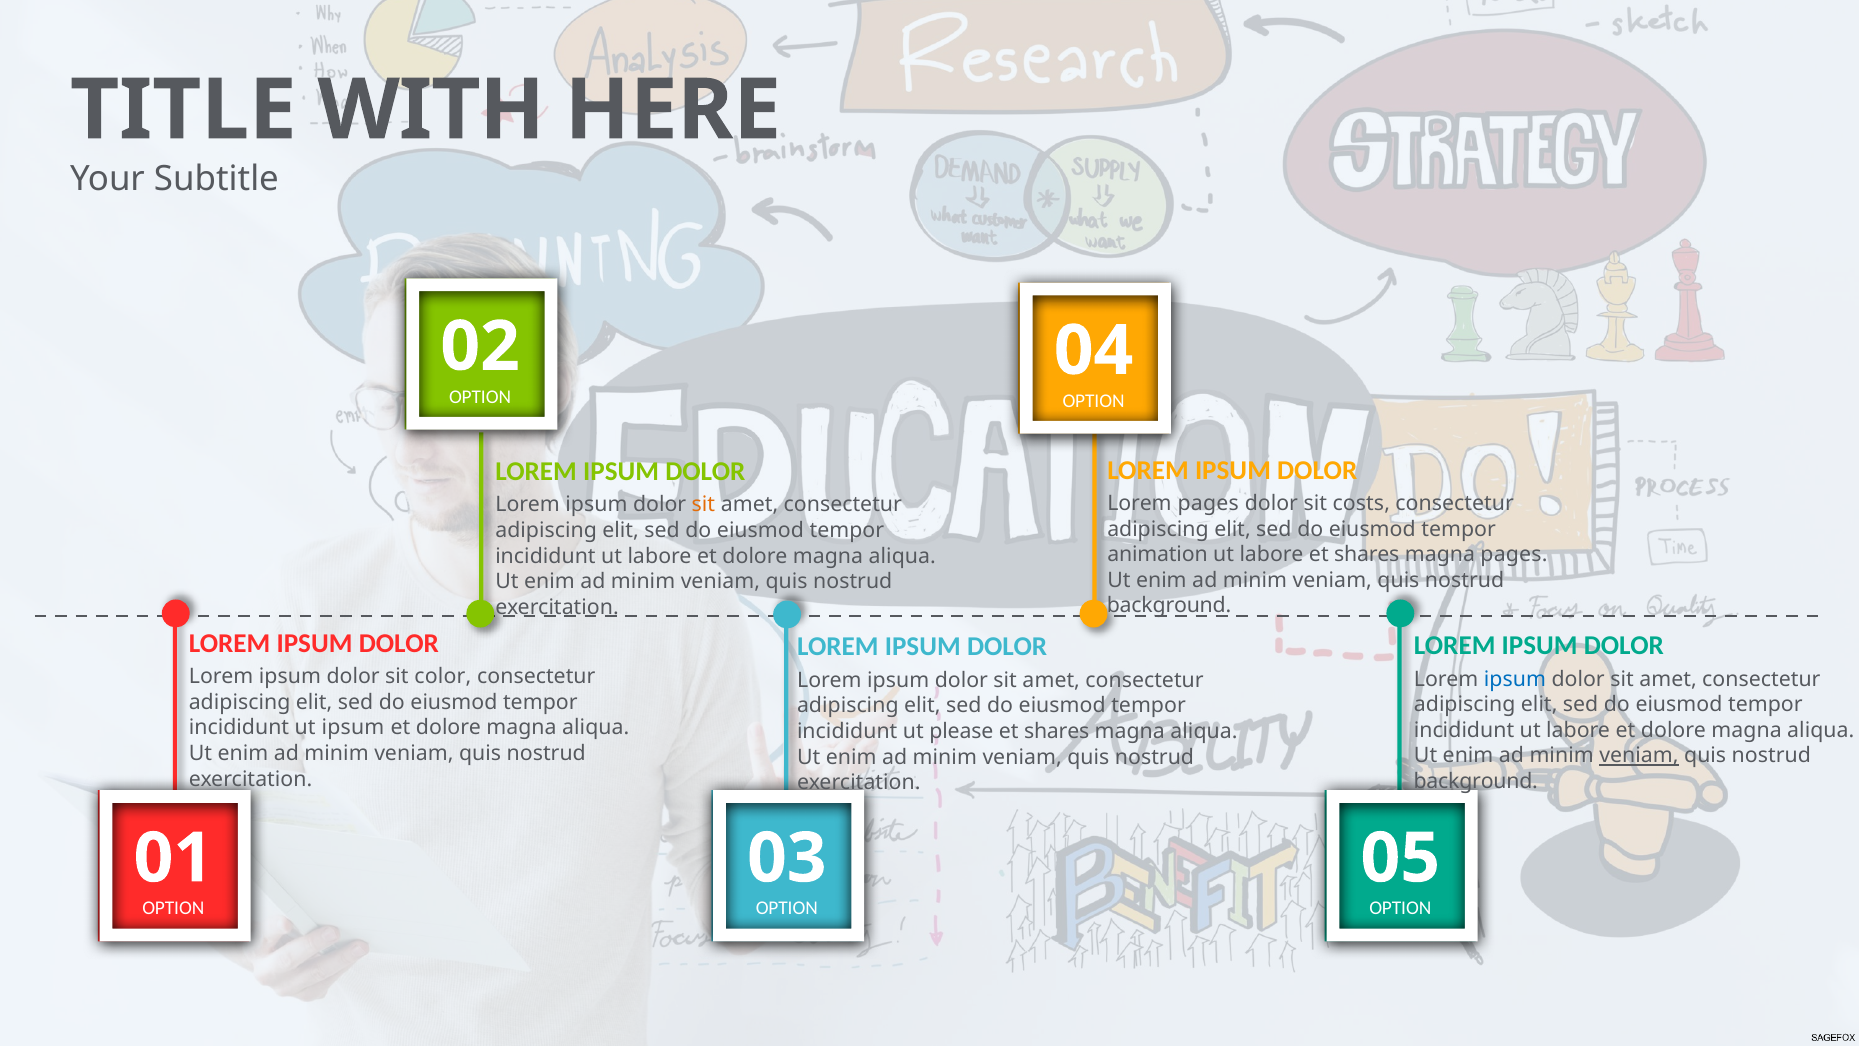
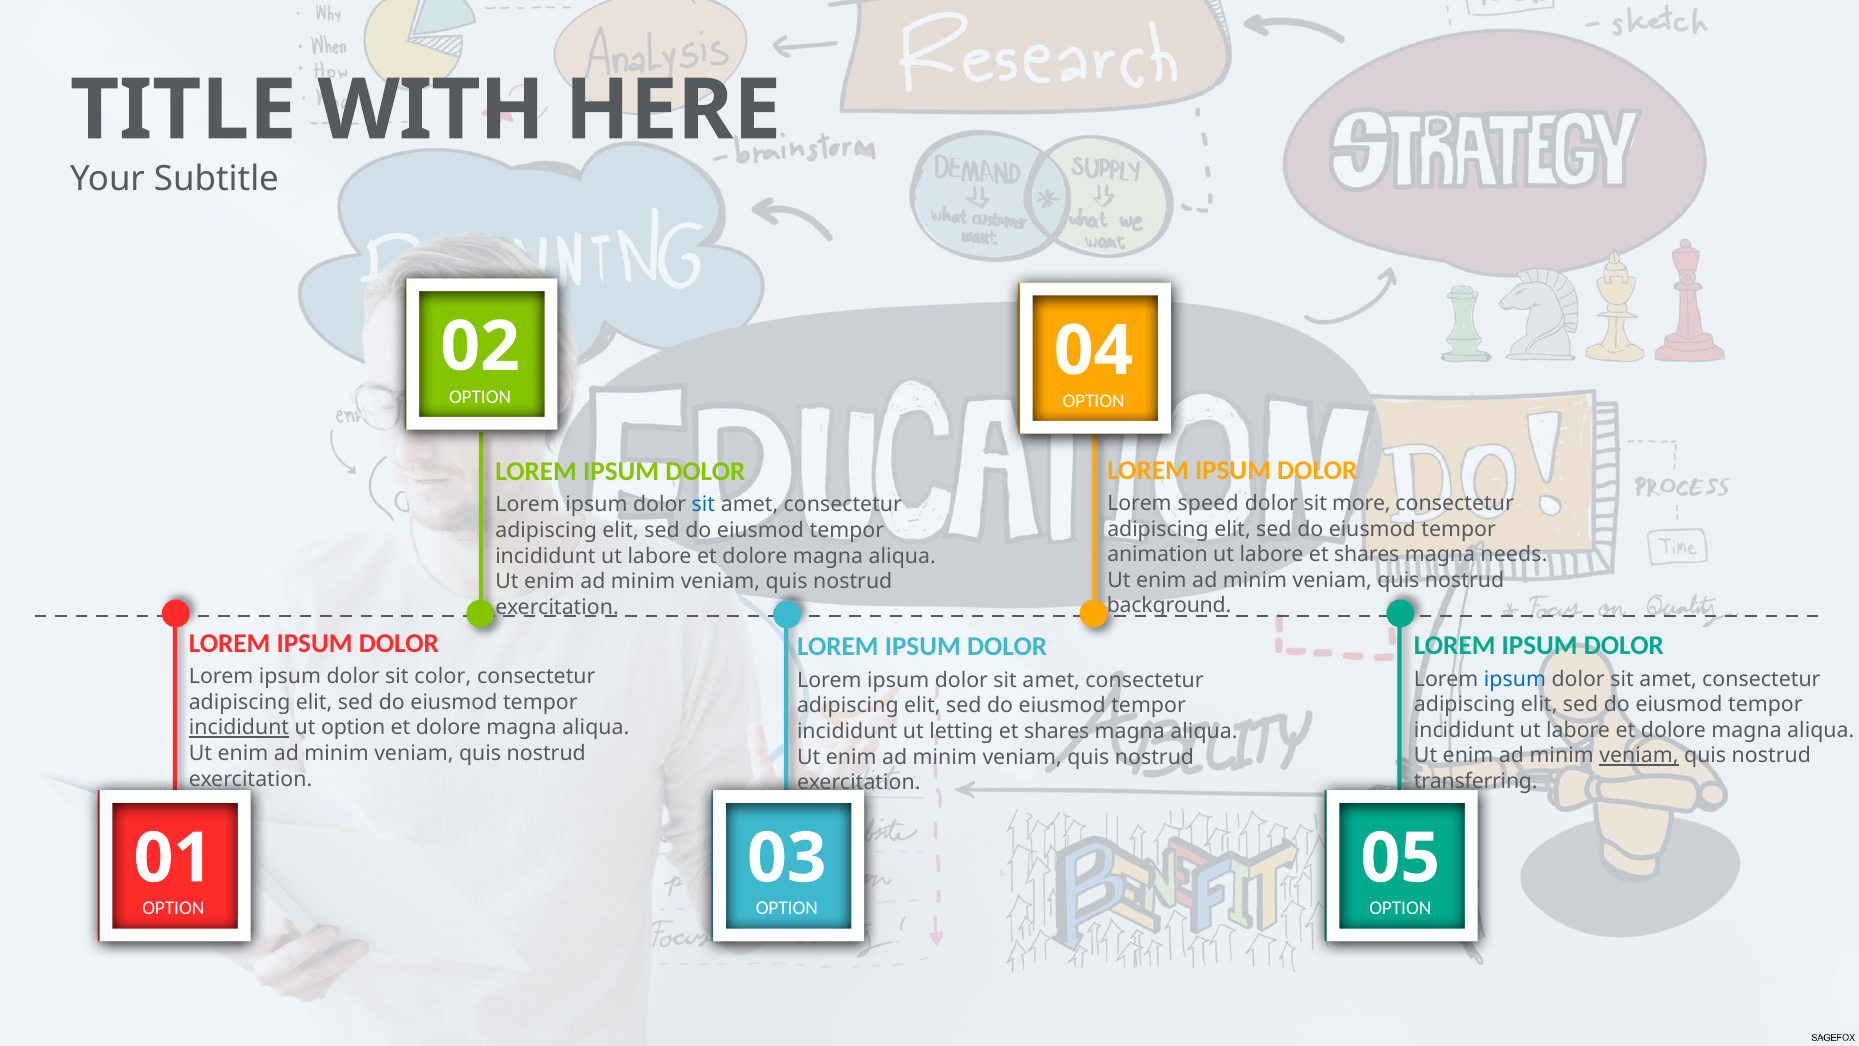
Lorem pages: pages -> speed
costs: costs -> more
sit at (703, 505) colour: orange -> blue
magna pages: pages -> needs
incididunt at (239, 728) underline: none -> present
ut ipsum: ipsum -> option
please: please -> letting
background at (1476, 781): background -> transferring
